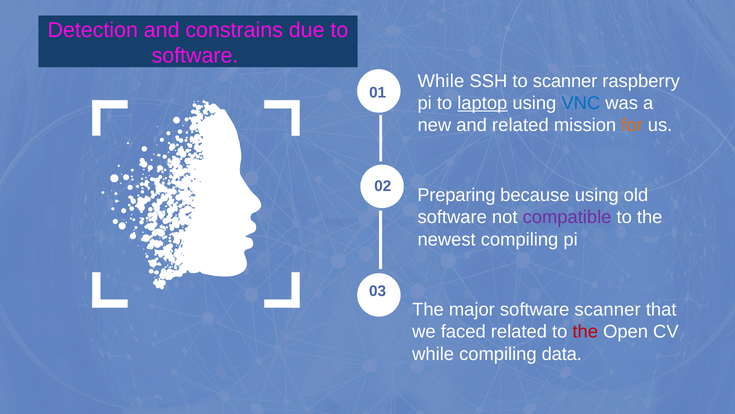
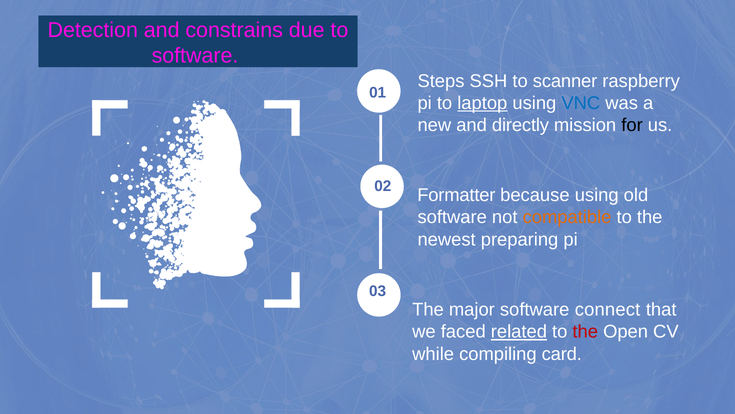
While at (441, 81): While -> Steps
and related: related -> directly
for colour: orange -> black
Preparing: Preparing -> Formatter
compatible colour: purple -> orange
newest compiling: compiling -> preparing
software scanner: scanner -> connect
related at (519, 331) underline: none -> present
data: data -> card
